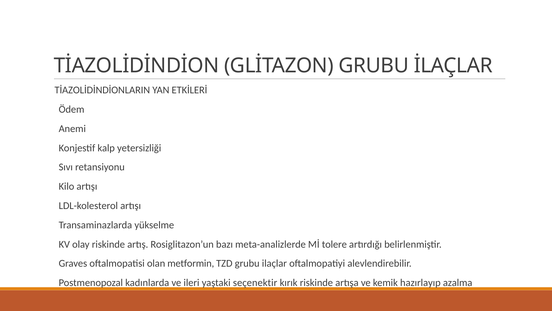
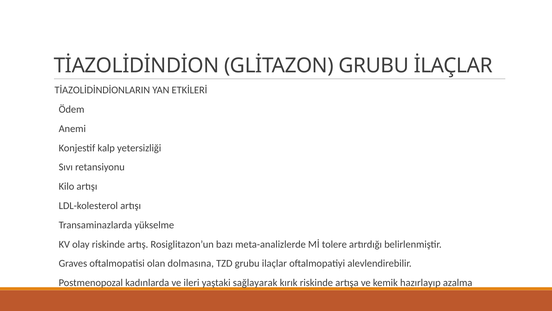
metformin: metformin -> dolmasına
seçenektir: seçenektir -> sağlayarak
